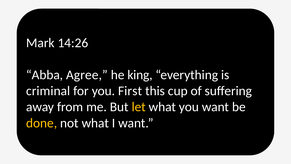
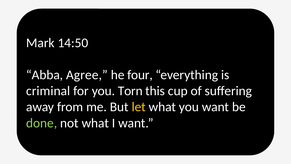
14:26: 14:26 -> 14:50
king: king -> four
First: First -> Torn
done colour: yellow -> light green
